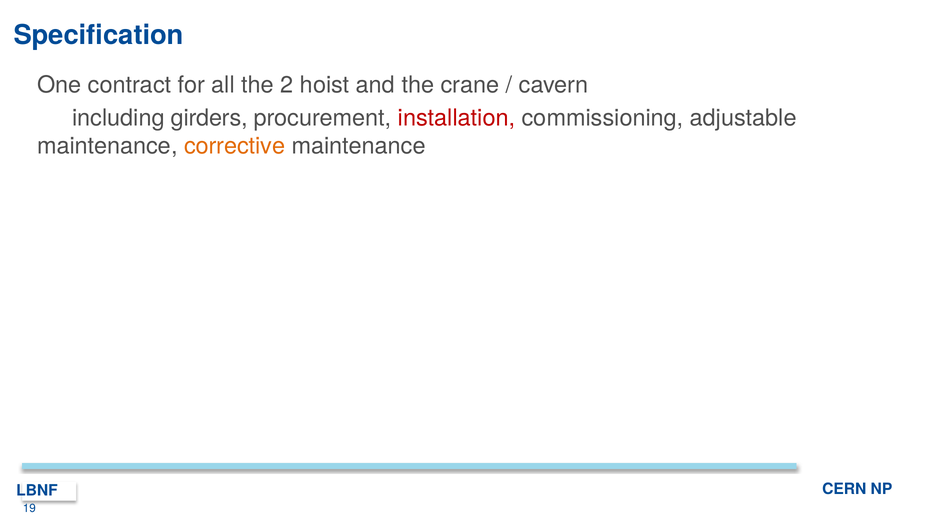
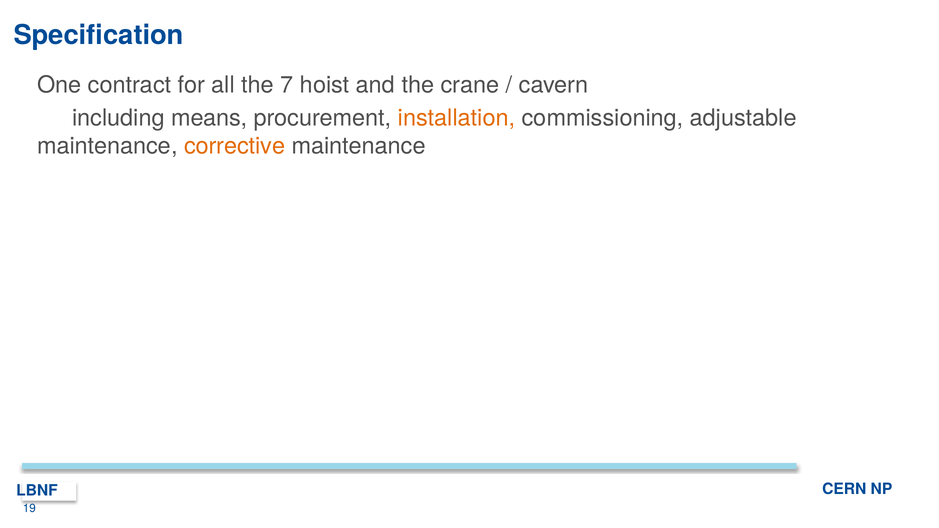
2: 2 -> 7
girders: girders -> means
installation colour: red -> orange
